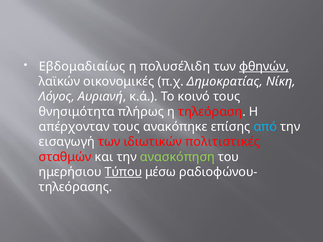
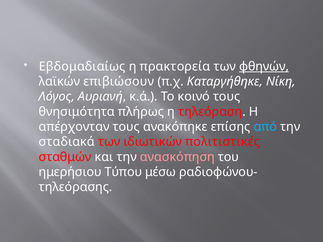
πολυσέλιδη: πολυσέλιδη -> πρακτορεία
οικονομικές: οικονομικές -> επιβιώσουν
Δημοκρατίας: Δημοκρατίας -> Καταργήθηκε
εισαγωγή: εισαγωγή -> σταδιακά
ανασκόπηση colour: light green -> pink
Τύπου underline: present -> none
